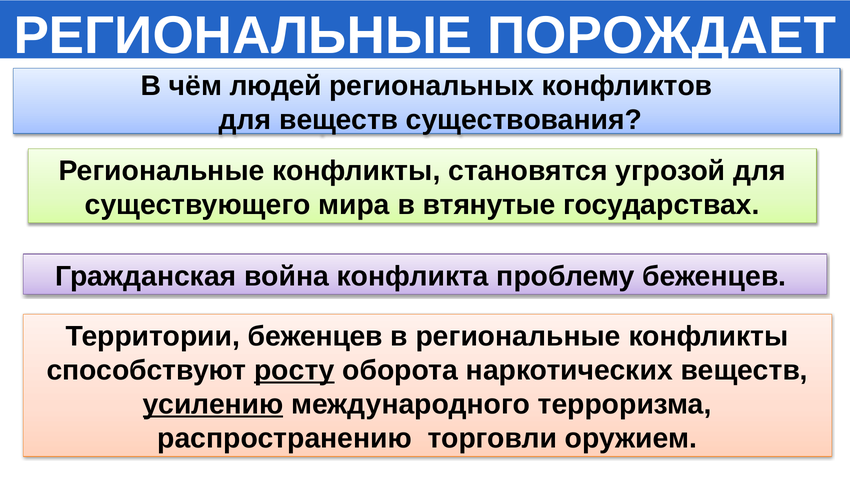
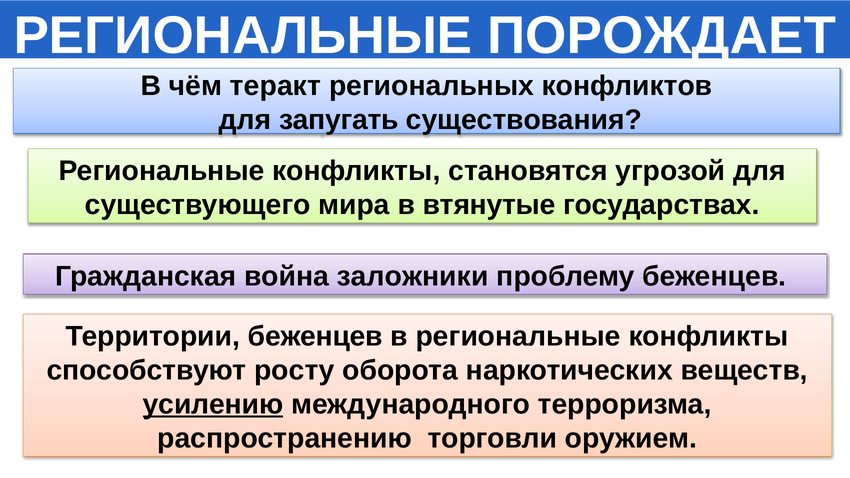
людей: людей -> теракт
для веществ: веществ -> запугать
конфликта: конфликта -> заложники
росту underline: present -> none
